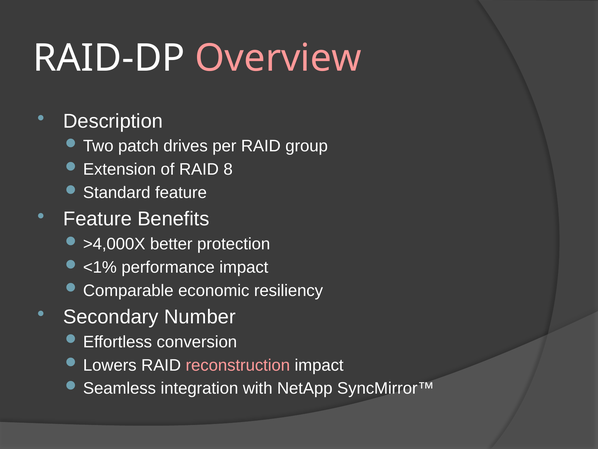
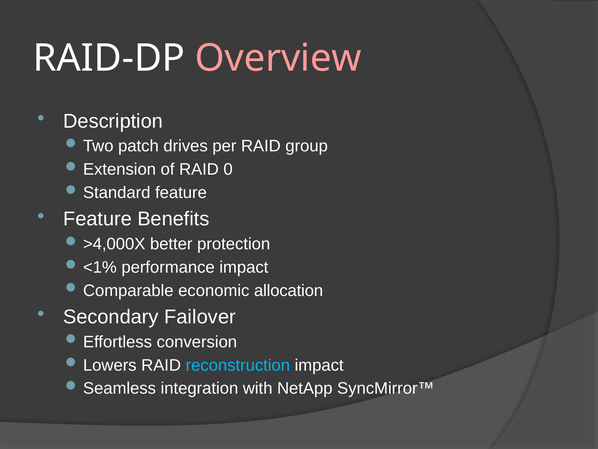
8: 8 -> 0
resiliency: resiliency -> allocation
Number: Number -> Failover
reconstruction colour: pink -> light blue
